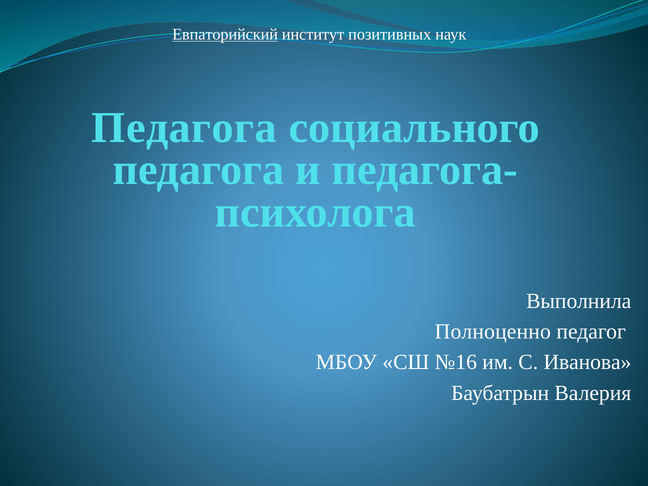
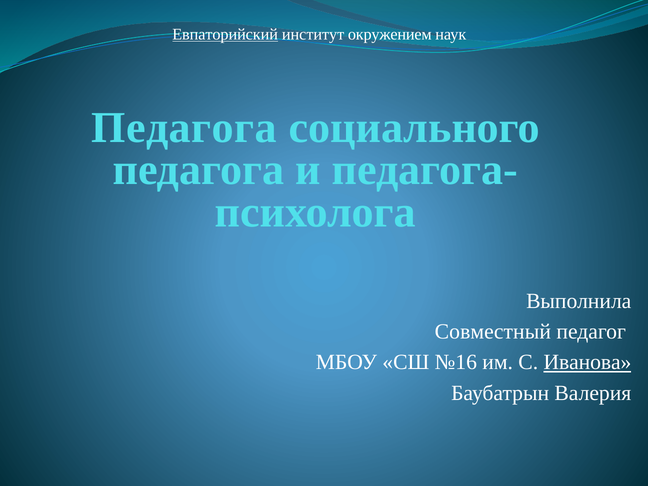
позитивных: позитивных -> окружением
Полноценно: Полноценно -> Совместный
Иванова underline: none -> present
